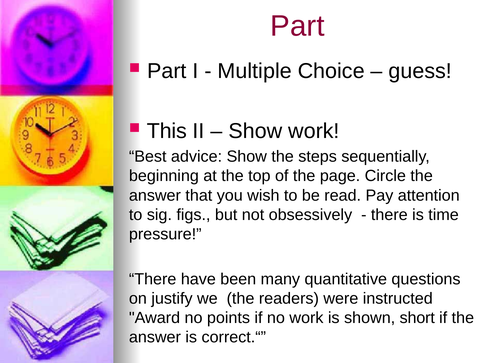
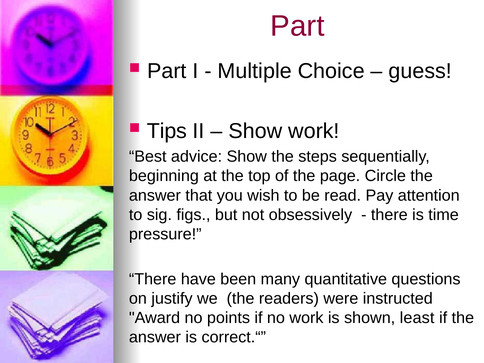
This: This -> Tips
short: short -> least
